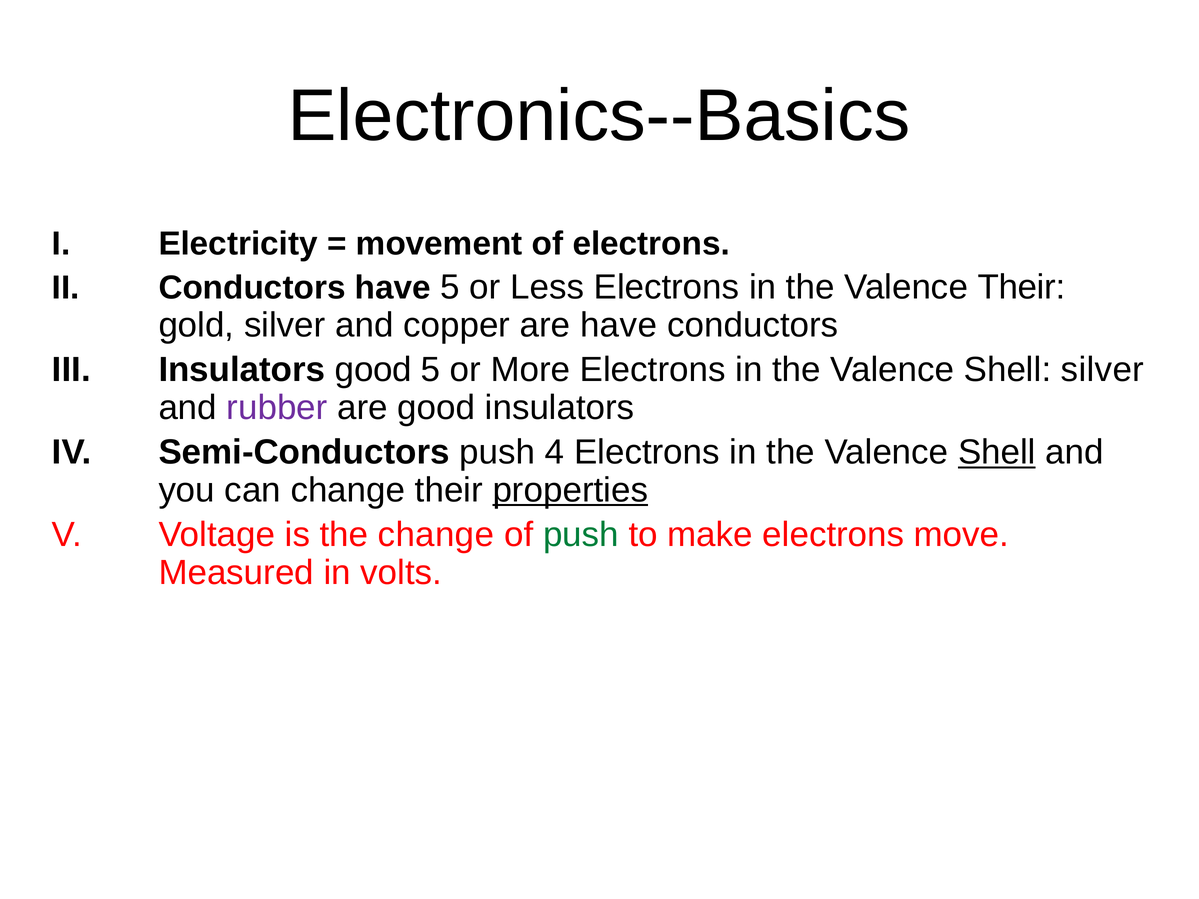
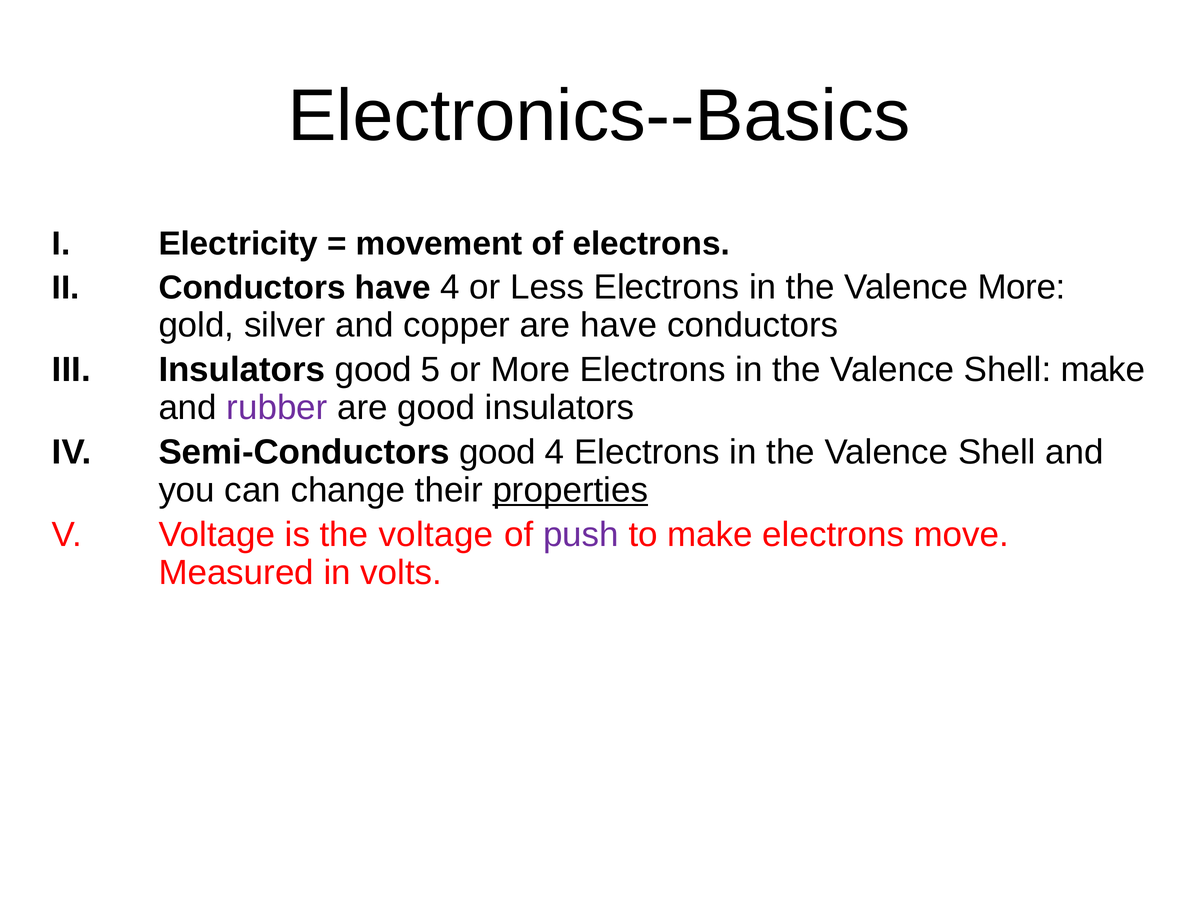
have 5: 5 -> 4
Valence Their: Their -> More
Shell silver: silver -> make
Semi-Conductors push: push -> good
Shell at (997, 452) underline: present -> none
the change: change -> voltage
push at (581, 535) colour: green -> purple
